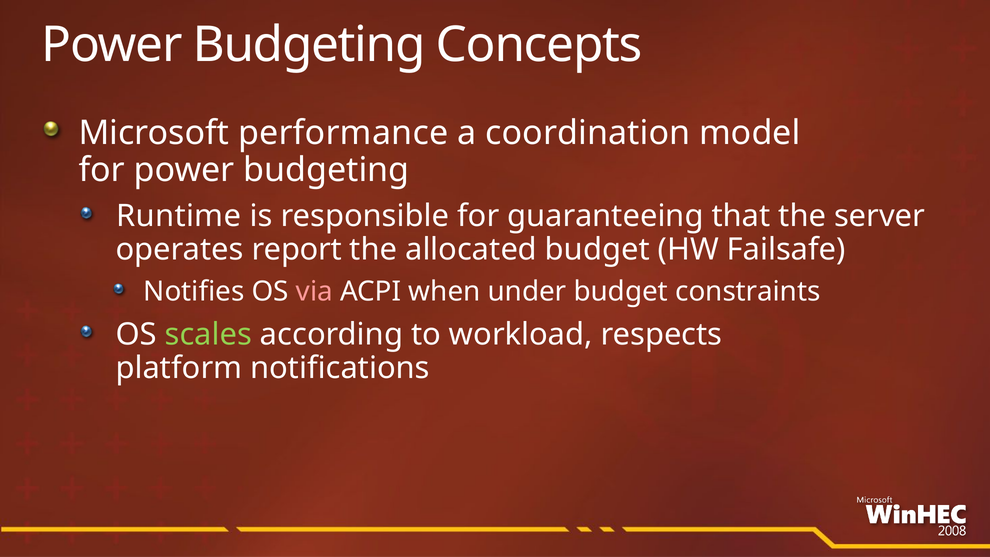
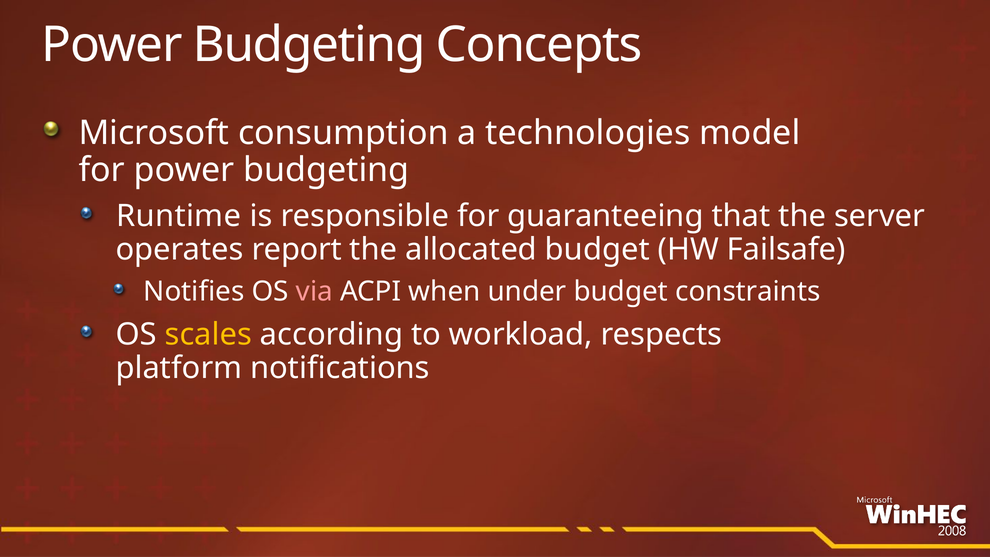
performance: performance -> consumption
coordination: coordination -> technologies
scales colour: light green -> yellow
